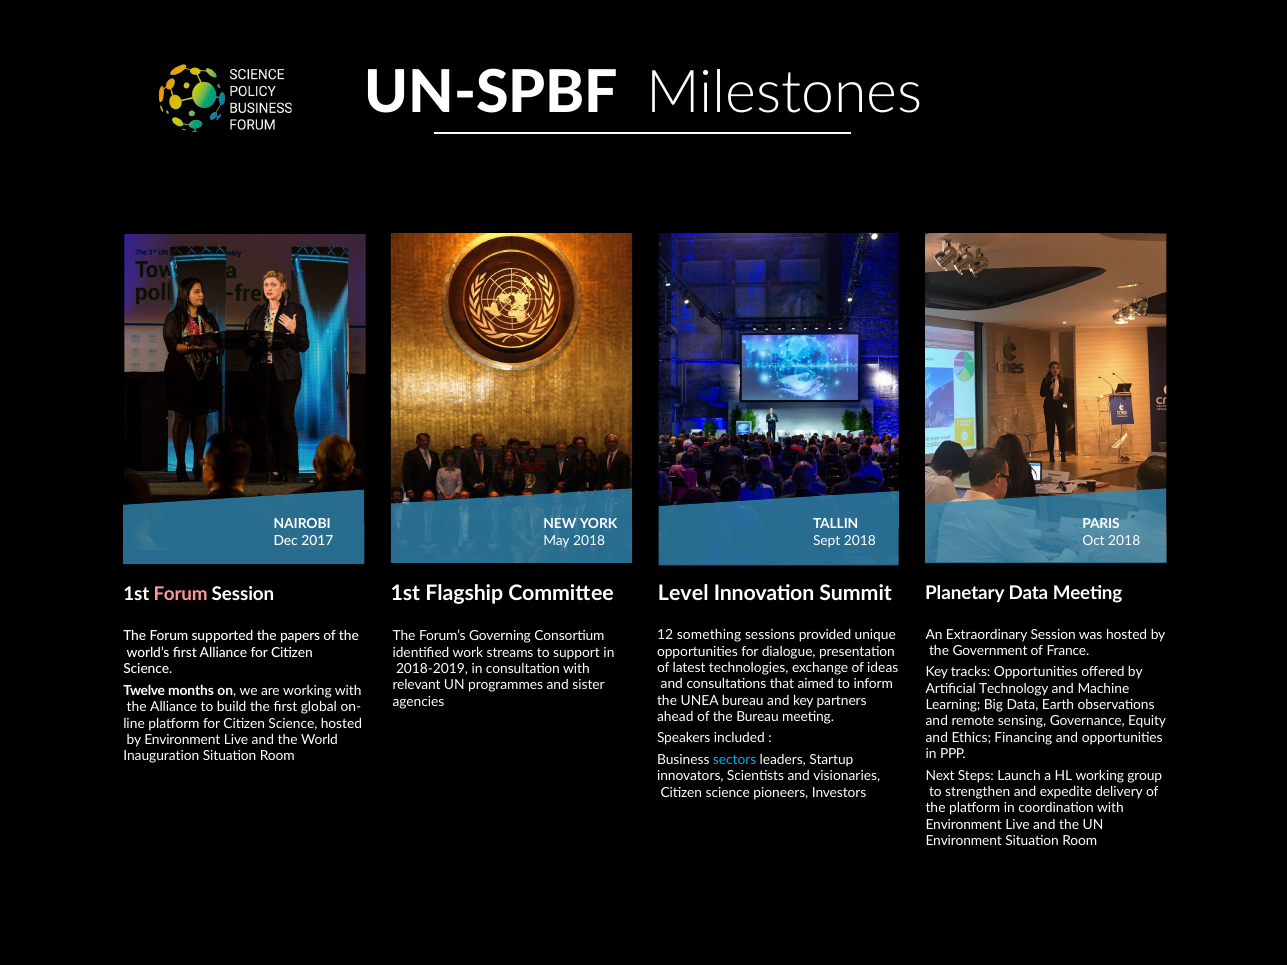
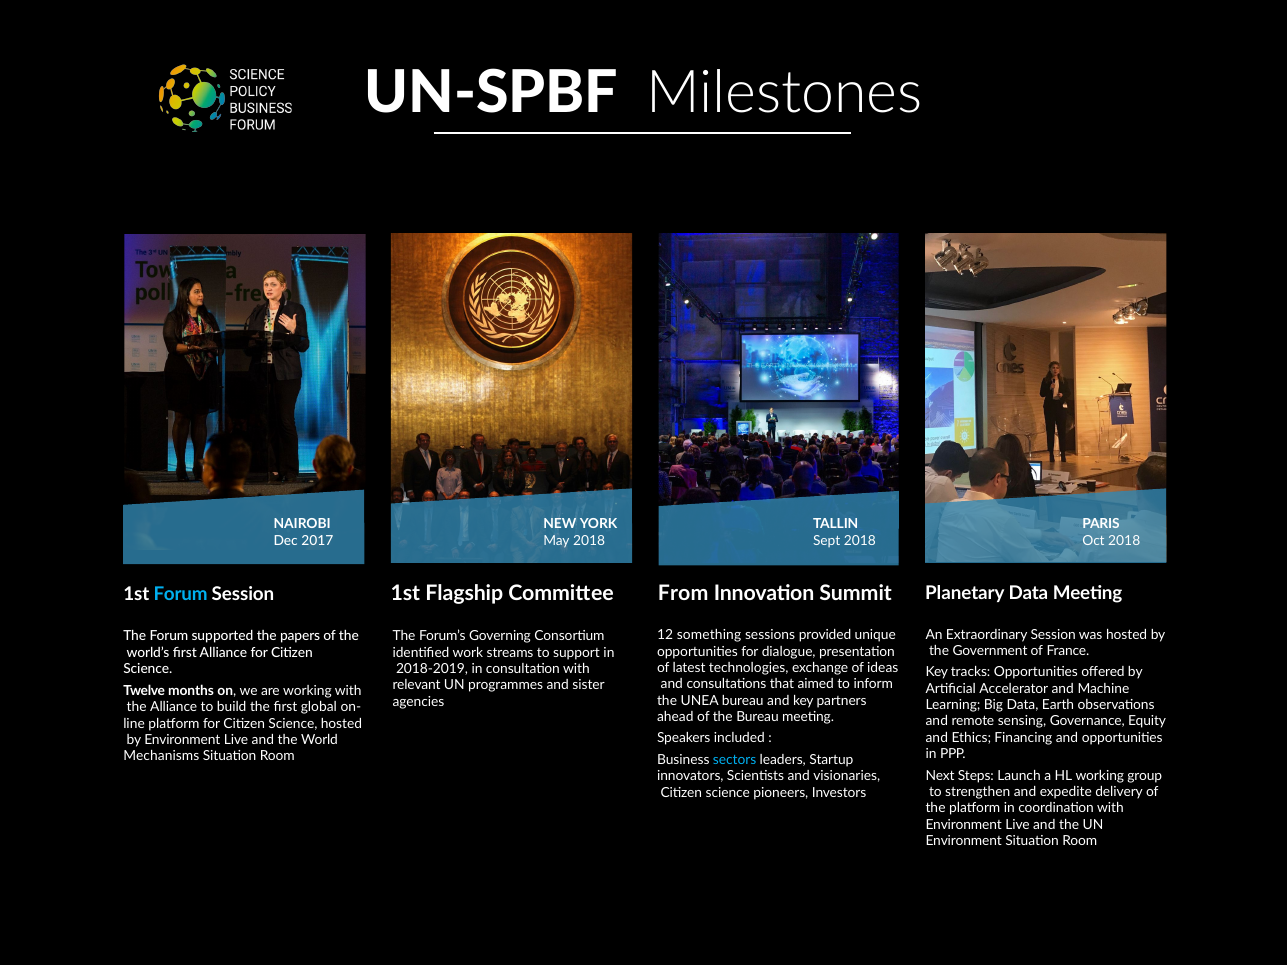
Level: Level -> From
Forum at (181, 594) colour: pink -> light blue
Technology: Technology -> Accelerator
Inauguration: Inauguration -> Mechanisms
